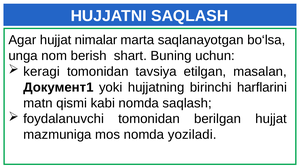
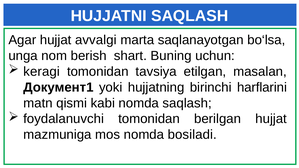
nimalar: nimalar -> avvalgi
yoziladi: yoziladi -> bosiladi
